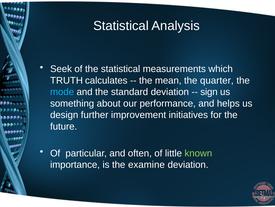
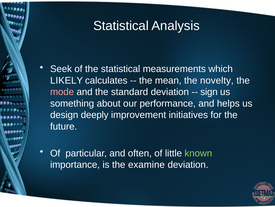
TRUTH: TRUTH -> LIKELY
quarter: quarter -> novelty
mode colour: light blue -> pink
further: further -> deeply
